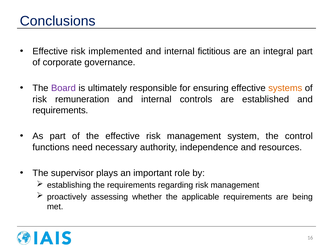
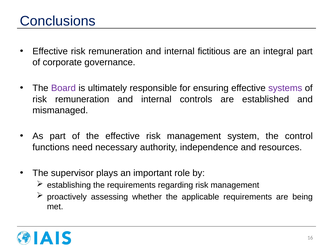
Effective risk implemented: implemented -> remuneration
systems colour: orange -> purple
requirements at (60, 111): requirements -> mismanaged
